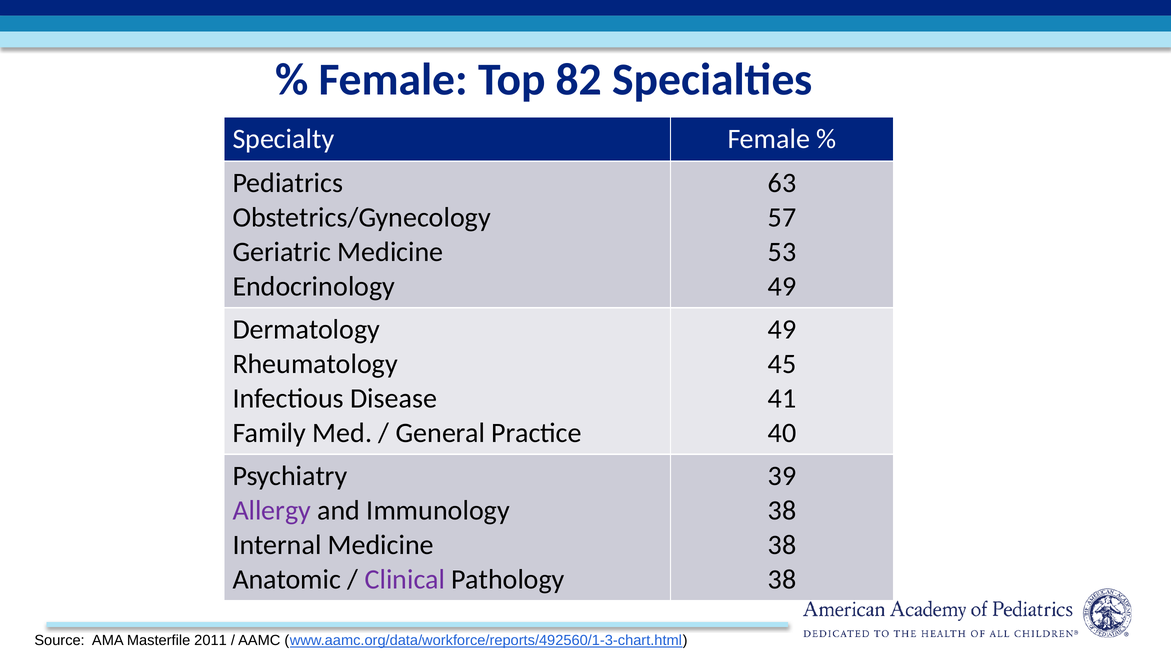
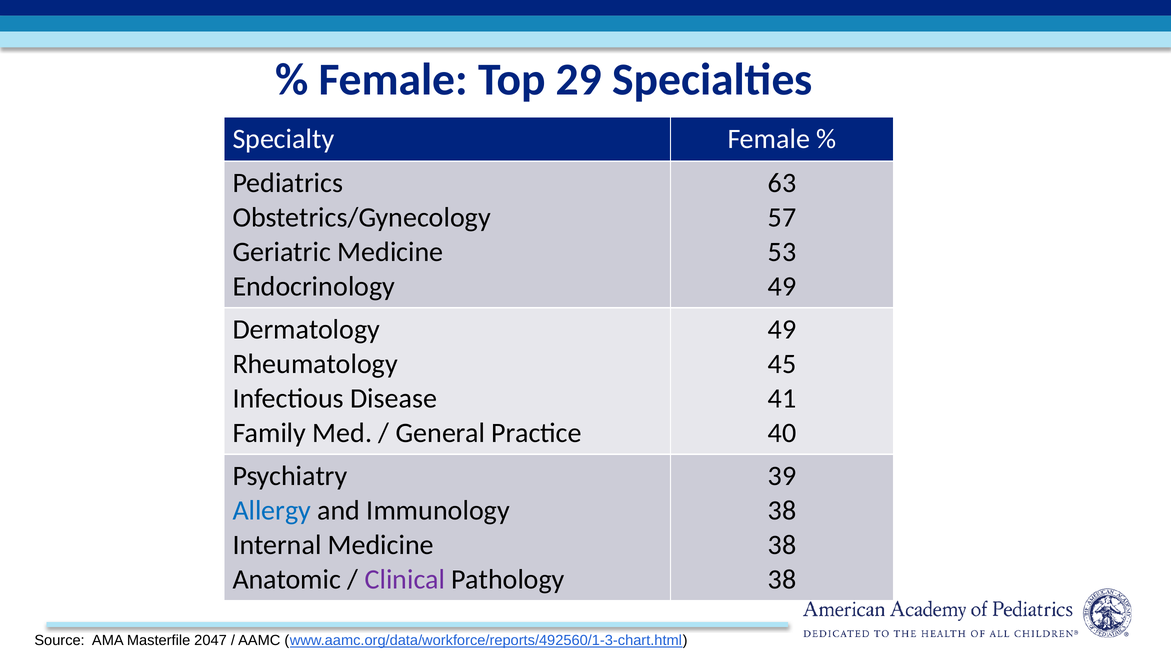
82: 82 -> 29
Allergy colour: purple -> blue
2011: 2011 -> 2047
